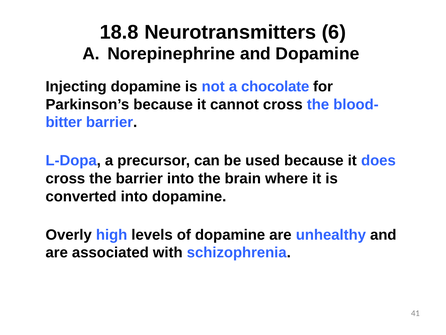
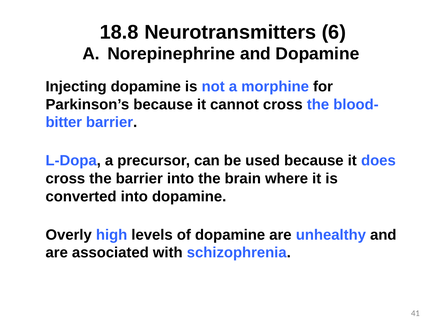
chocolate: chocolate -> morphine
